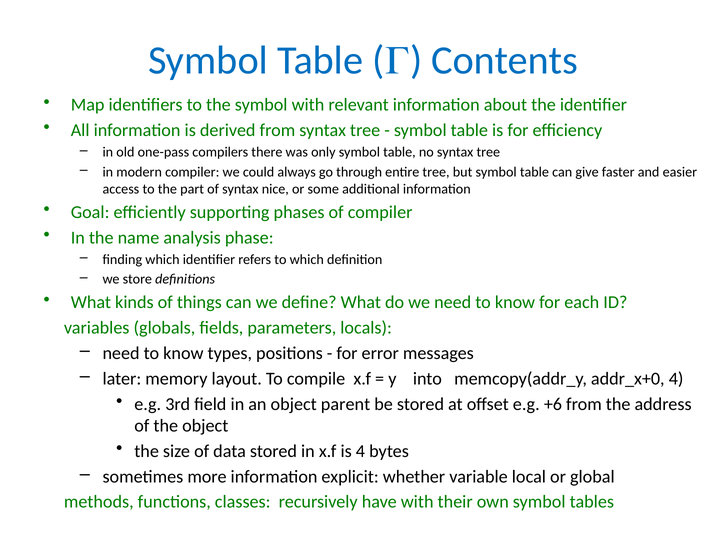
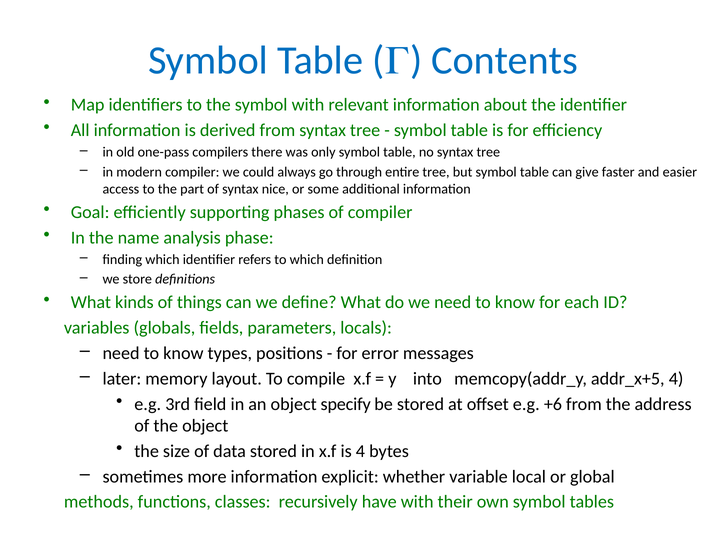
addr_x+0: addr_x+0 -> addr_x+5
parent: parent -> specify
